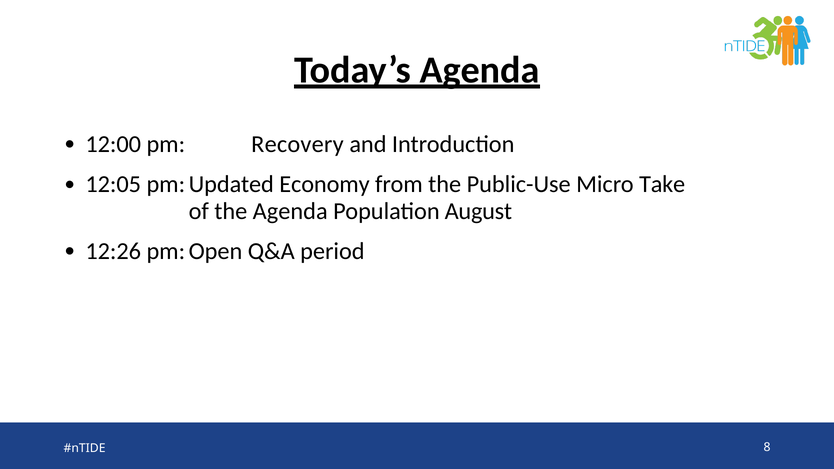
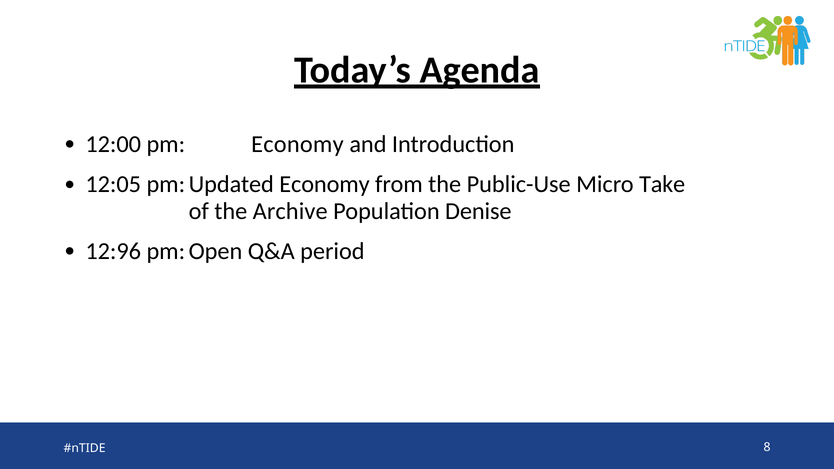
pm Recovery: Recovery -> Economy
the Agenda: Agenda -> Archive
August: August -> Denise
12:26: 12:26 -> 12:96
